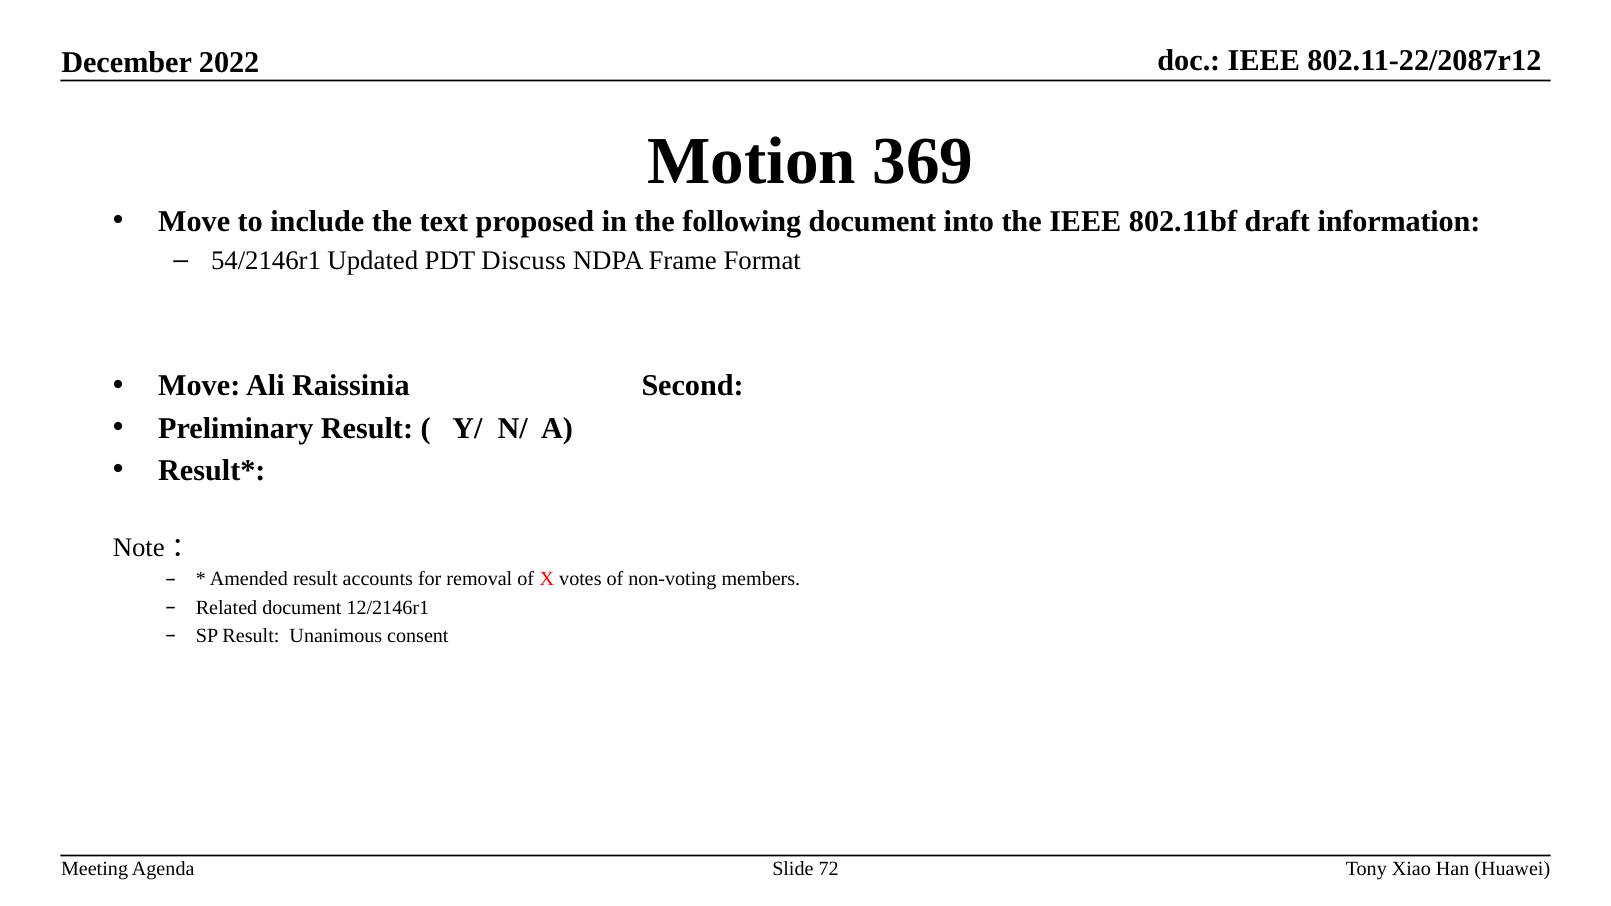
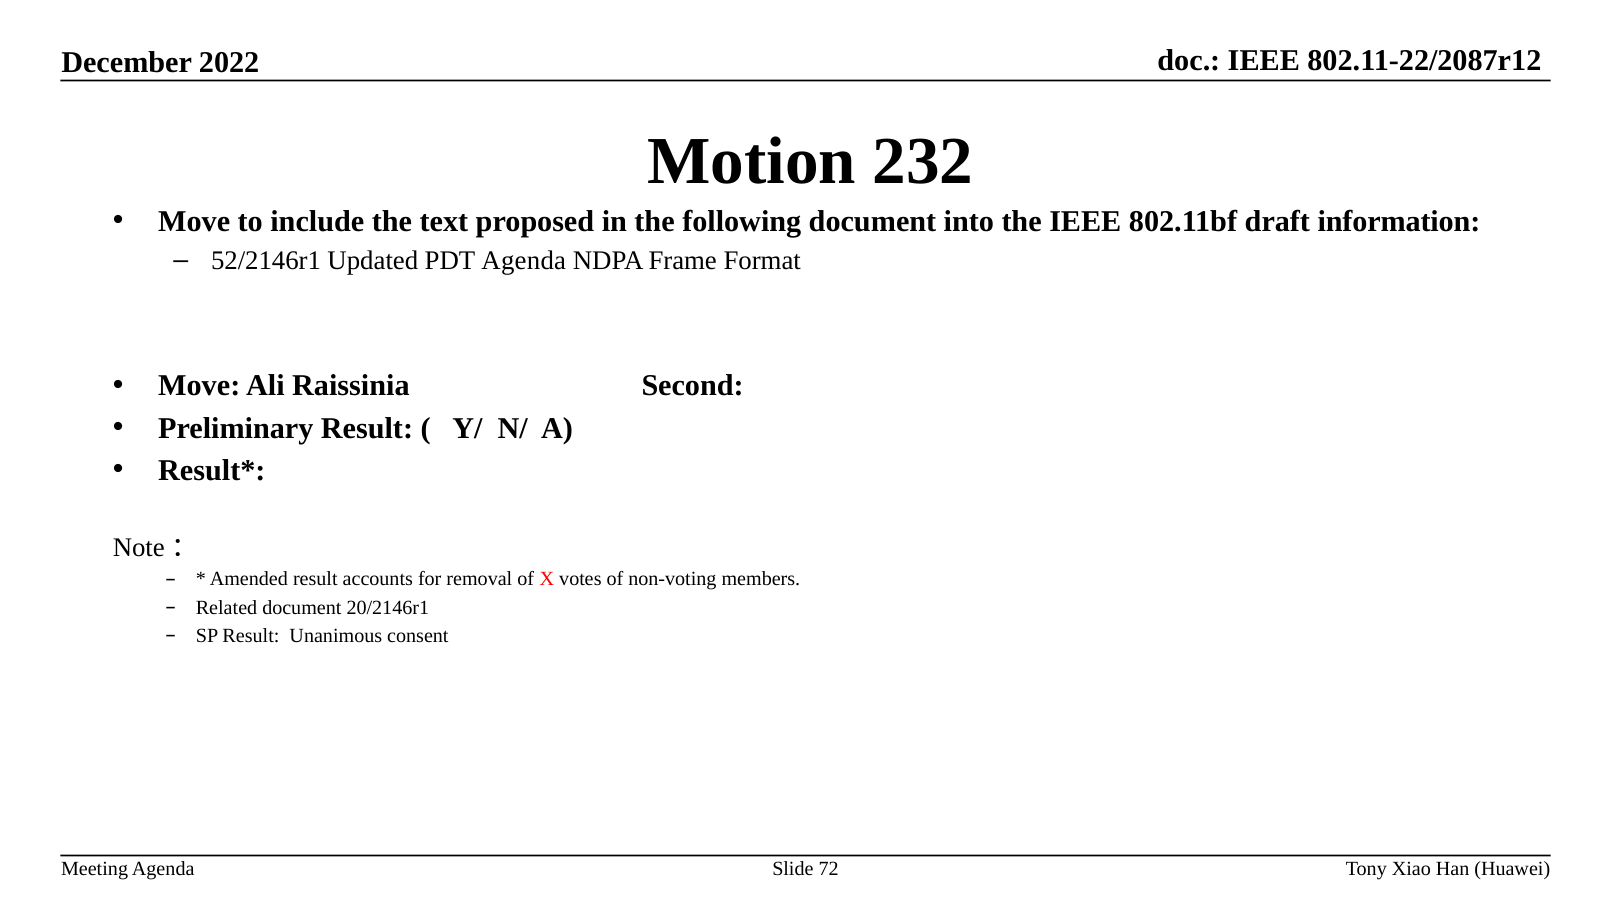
369: 369 -> 232
54/2146r1: 54/2146r1 -> 52/2146r1
PDT Discuss: Discuss -> Agenda
12/2146r1: 12/2146r1 -> 20/2146r1
